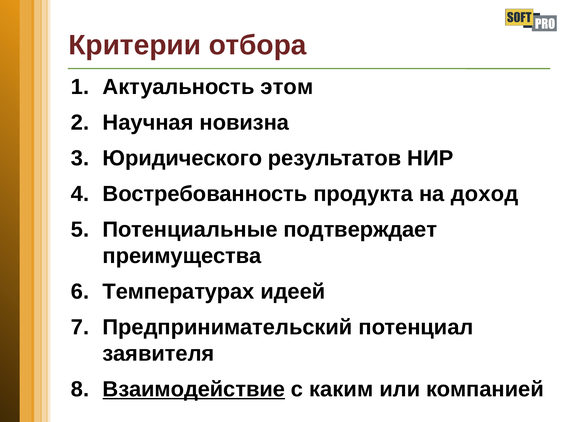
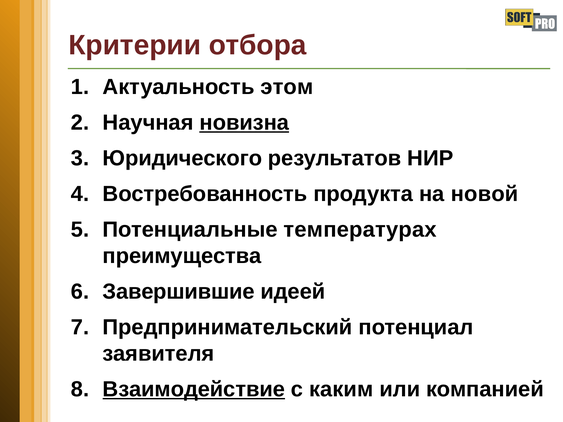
новизна underline: none -> present
доход: доход -> новой
подтверждает: подтверждает -> температурах
Температурах: Температурах -> Завершившие
